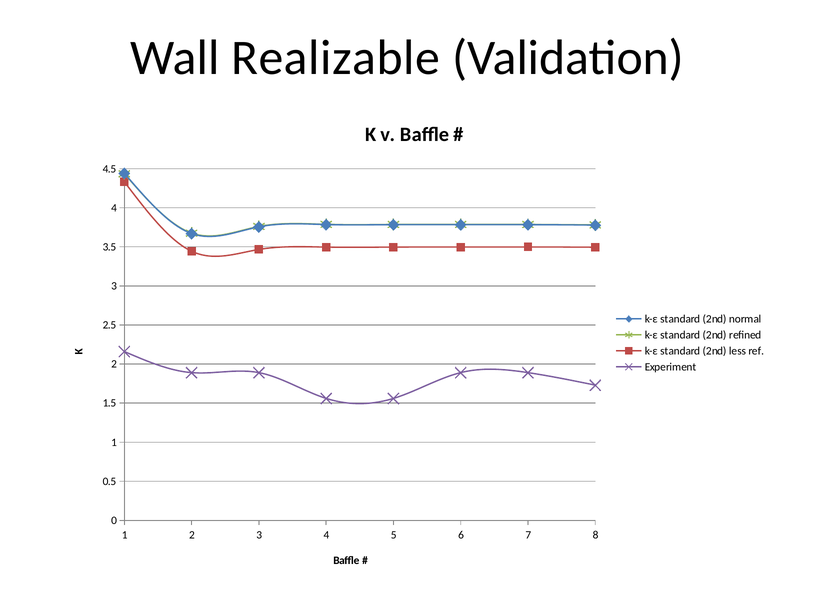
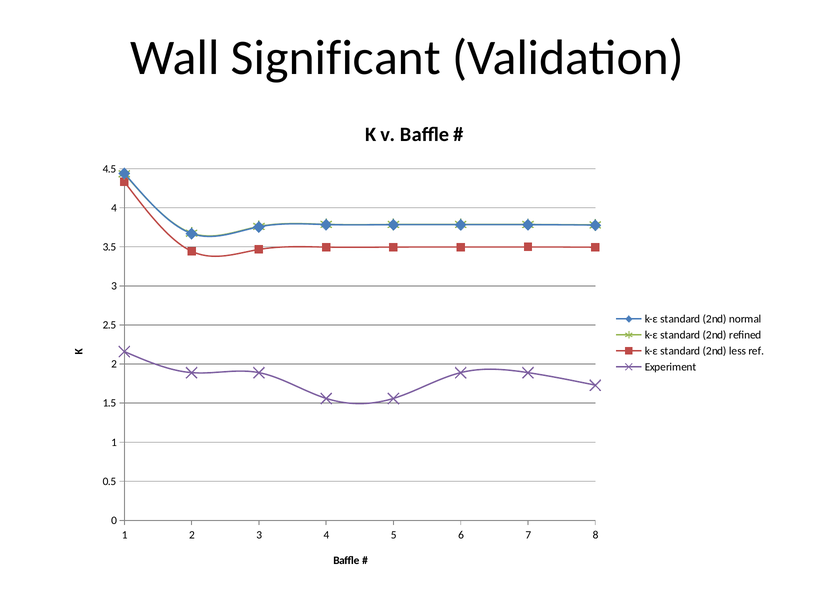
Realizable: Realizable -> Significant
